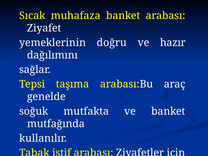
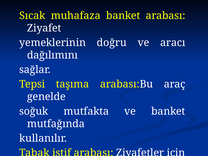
hazır: hazır -> aracı
